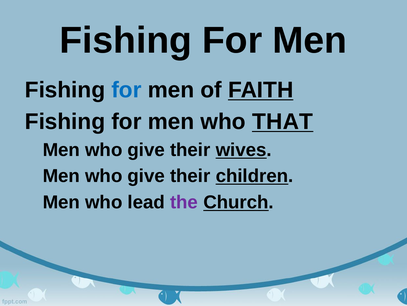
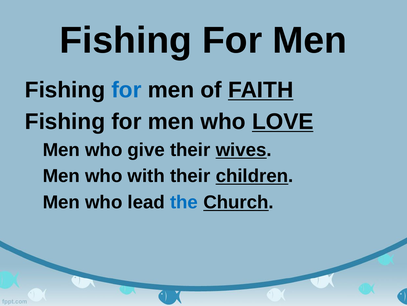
THAT: THAT -> LOVE
give at (146, 176): give -> with
the colour: purple -> blue
